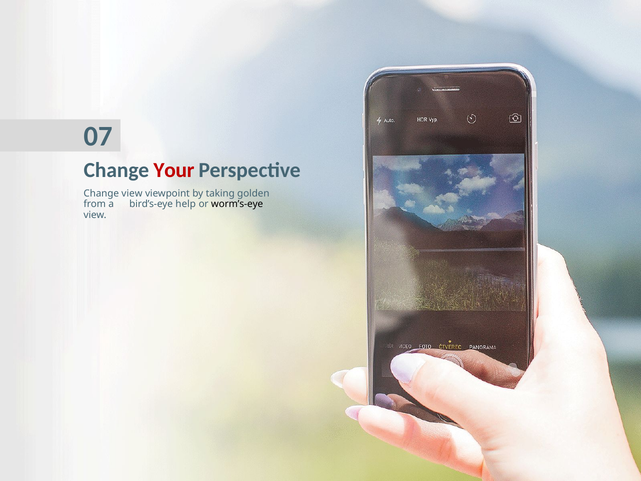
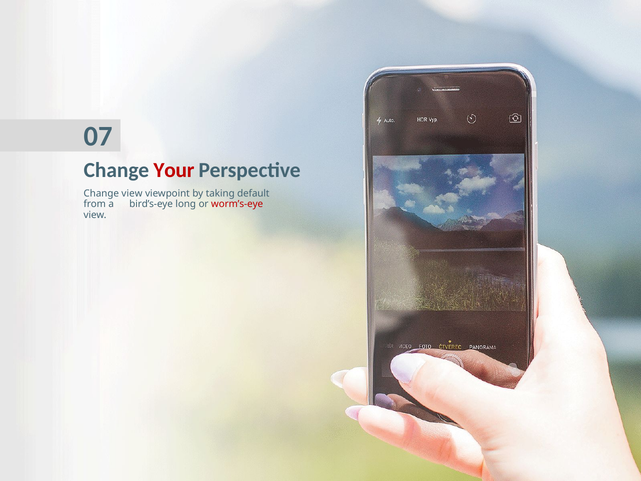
golden: golden -> default
help: help -> long
worm’s-eye colour: black -> red
